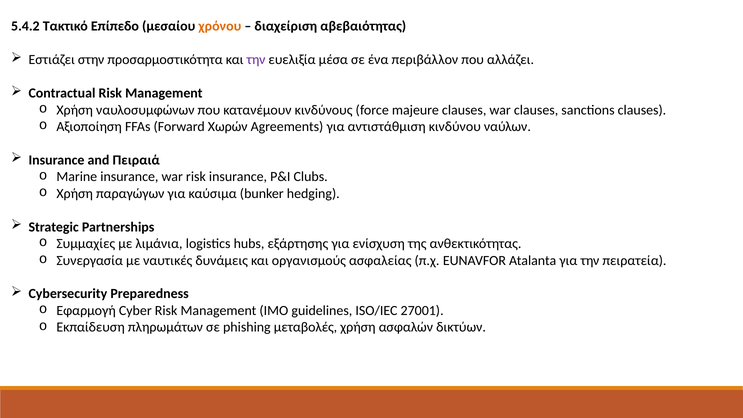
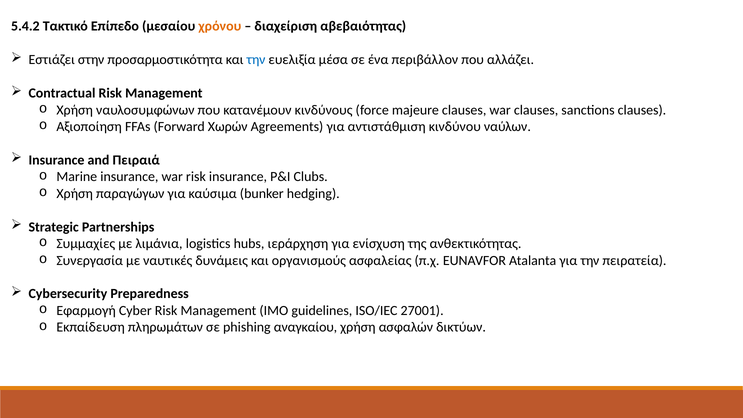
την at (256, 60) colour: purple -> blue
εξάρτησης: εξάρτησης -> ιεράρχηση
μεταβολές: μεταβολές -> αναγκαίου
